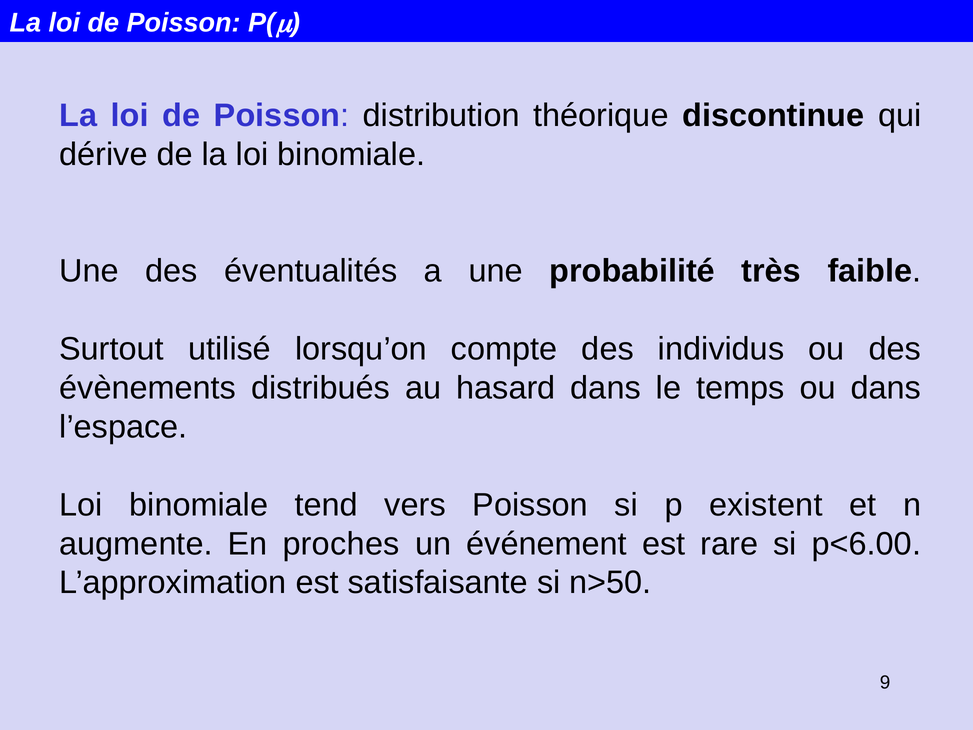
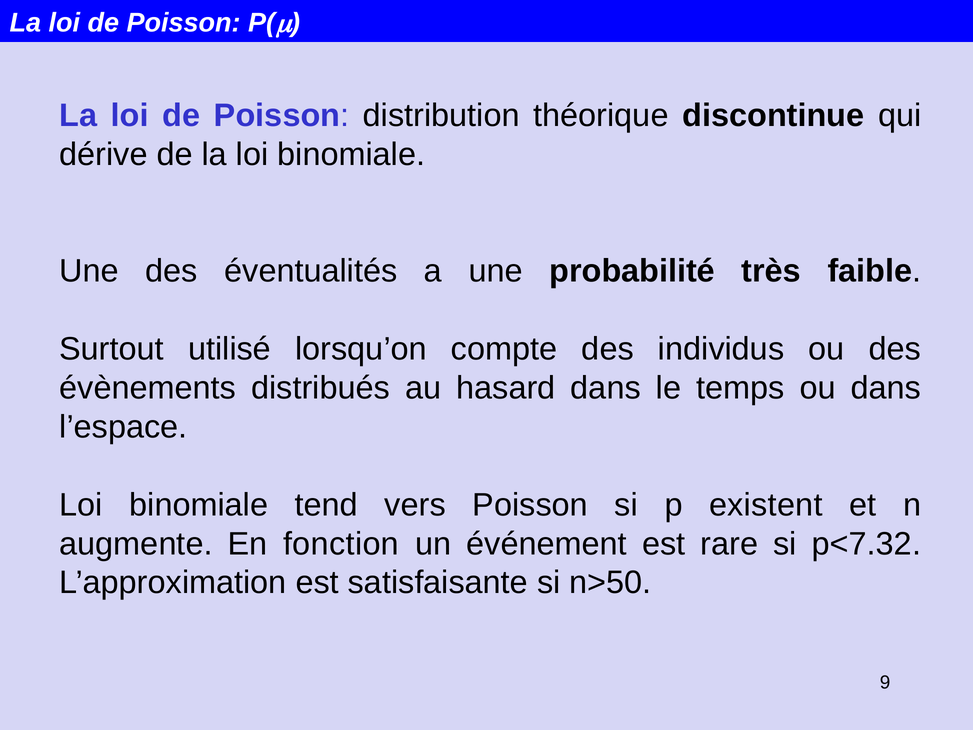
proches: proches -> fonction
p<6.00: p<6.00 -> p<7.32
